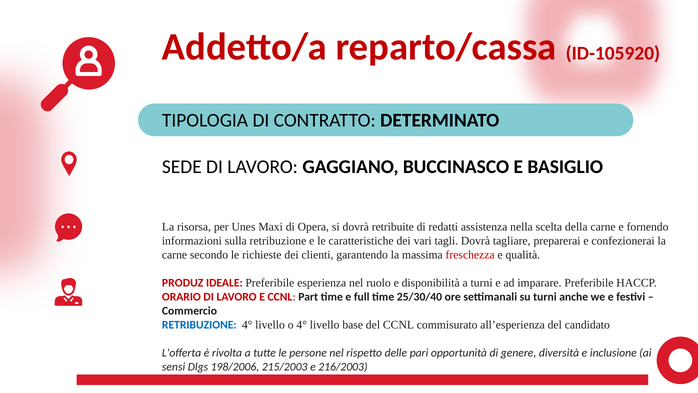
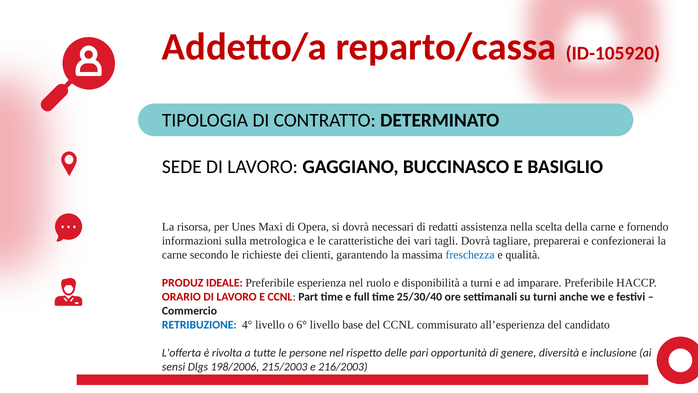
retribuite: retribuite -> necessari
sulla retribuzione: retribuzione -> metrologica
freschezza colour: red -> blue
o 4°: 4° -> 6°
